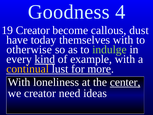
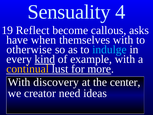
Goodness: Goodness -> Sensuality
19 Creator: Creator -> Reflect
dust: dust -> asks
today: today -> when
indulge colour: light green -> light blue
loneliness: loneliness -> discovery
center underline: present -> none
